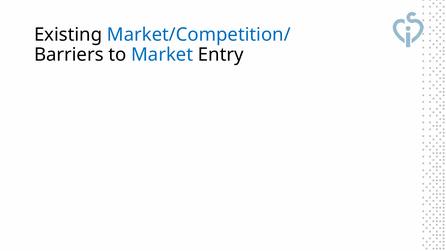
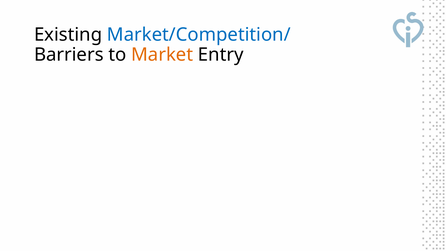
Market colour: blue -> orange
